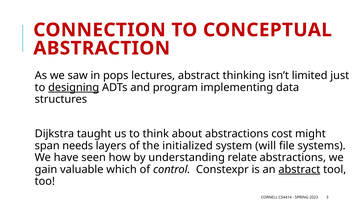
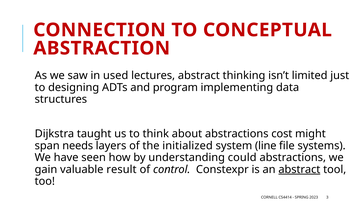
pops: pops -> used
designing underline: present -> none
will: will -> line
relate: relate -> could
which: which -> result
